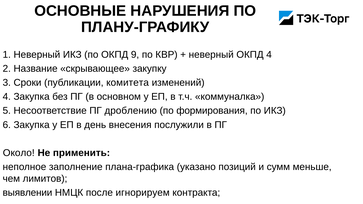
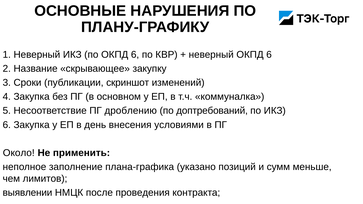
по ОКПД 9: 9 -> 6
неверный ОКПД 4: 4 -> 6
комитета: комитета -> скриншот
формирования: формирования -> доптребований
послужили: послужили -> условиями
игнорируем: игнорируем -> проведения
